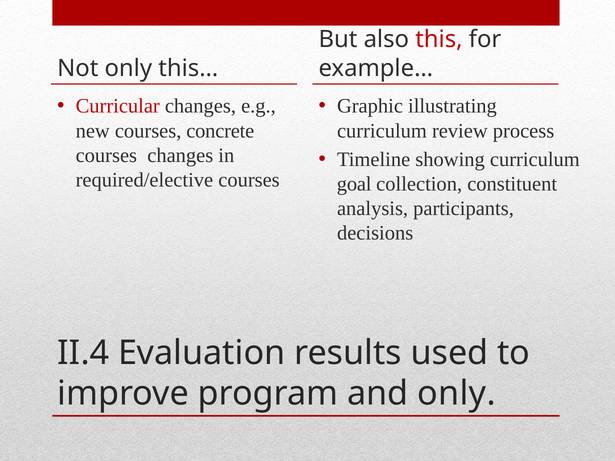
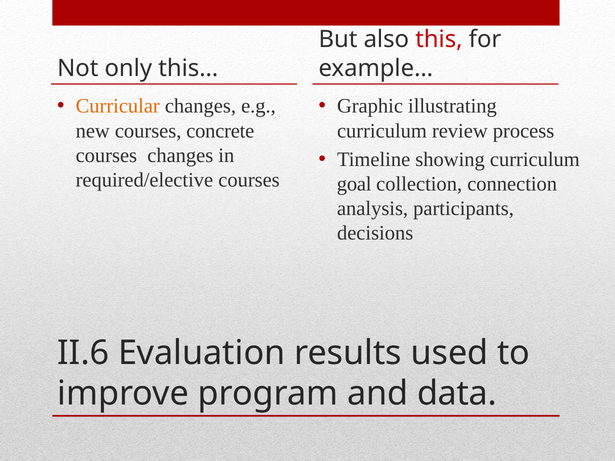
Curricular colour: red -> orange
constituent: constituent -> connection
II.4: II.4 -> II.6
and only: only -> data
